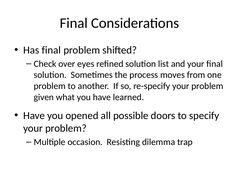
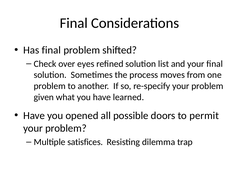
specify: specify -> permit
occasion: occasion -> satisfices
